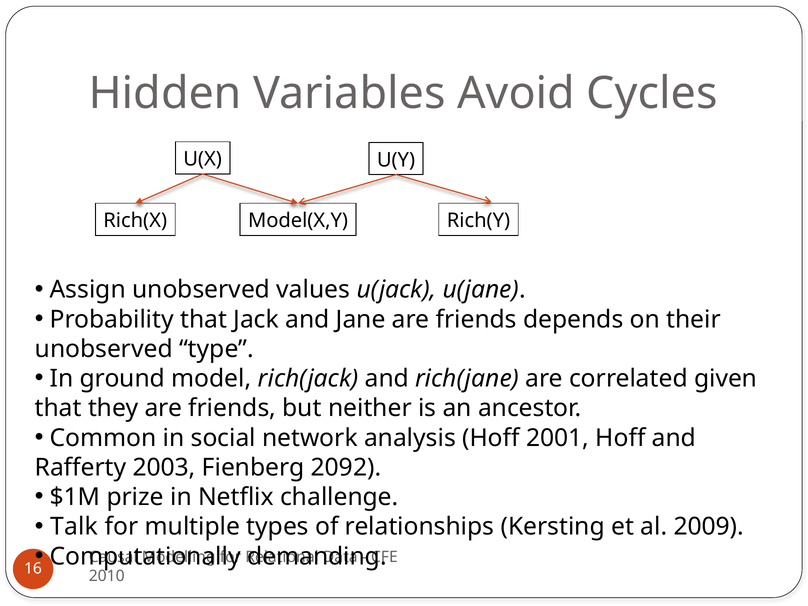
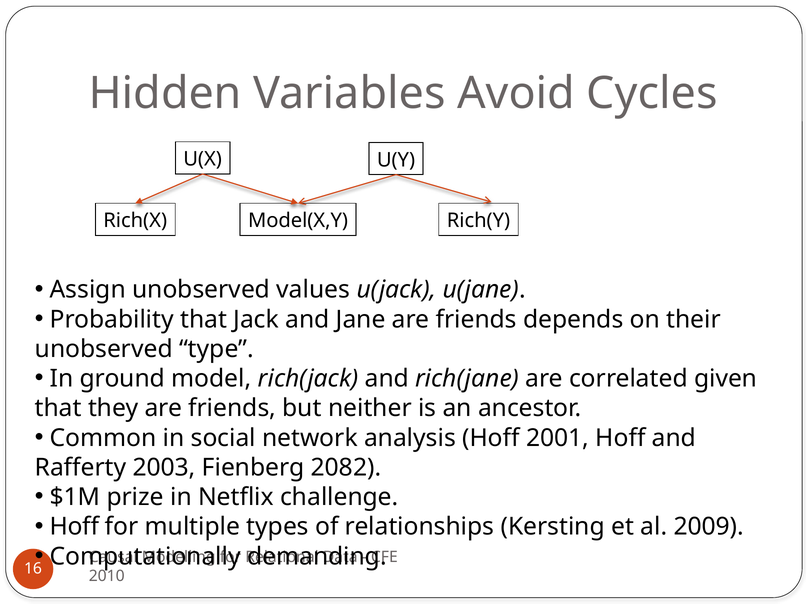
2092: 2092 -> 2082
Talk at (74, 527): Talk -> Hoff
